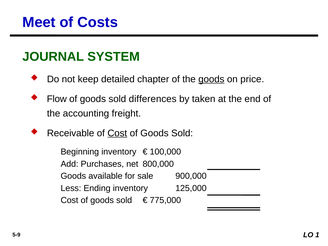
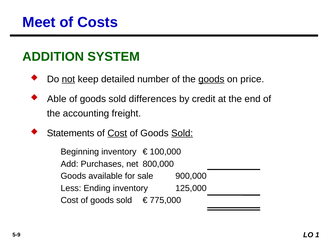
JOURNAL: JOURNAL -> ADDITION
not underline: none -> present
chapter: chapter -> number
Flow: Flow -> Able
taken: taken -> credit
Receivable: Receivable -> Statements
Sold at (182, 133) underline: none -> present
